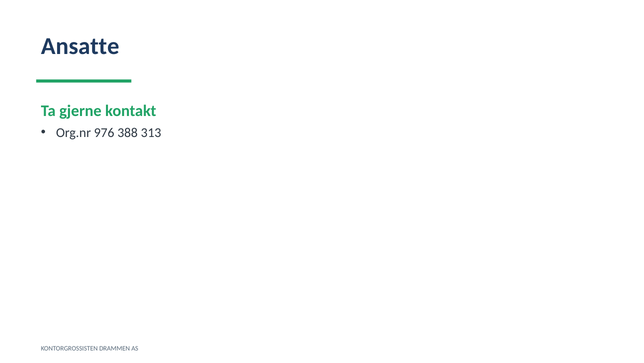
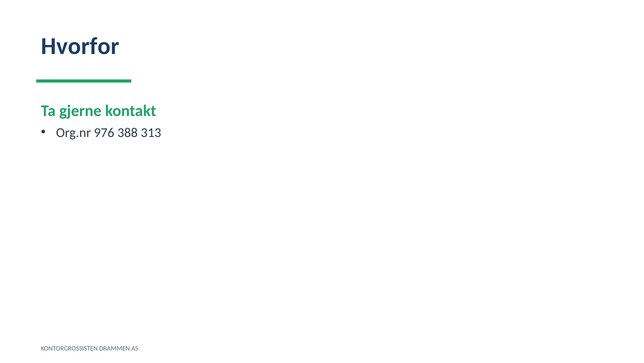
Ansatte: Ansatte -> Hvorfor
